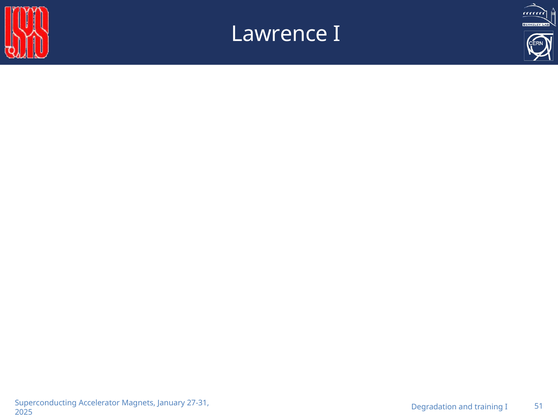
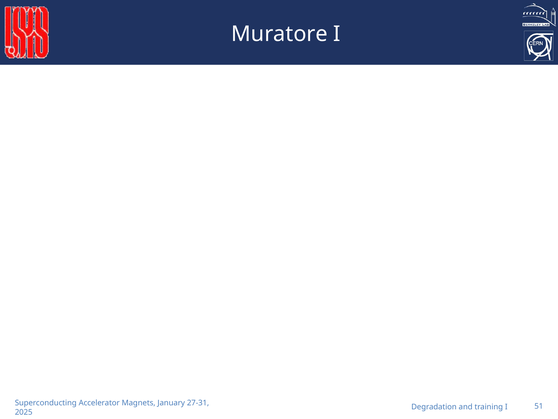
Lawrence: Lawrence -> Muratore
